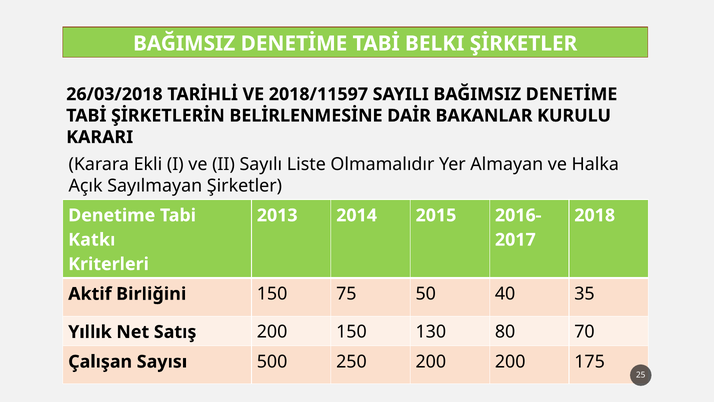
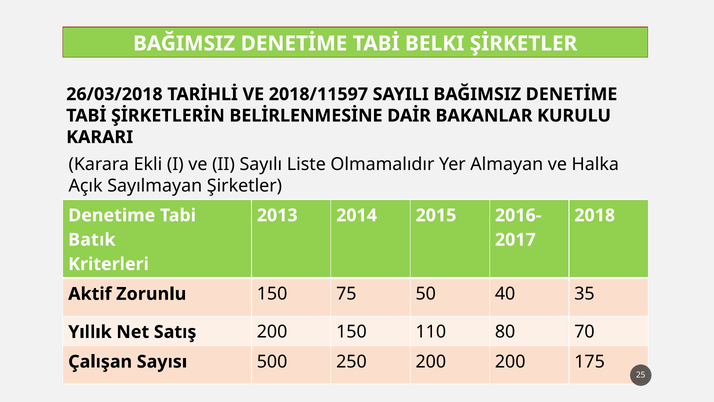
Katkı: Katkı -> Batık
Birliğini: Birliğini -> Zorunlu
130: 130 -> 110
